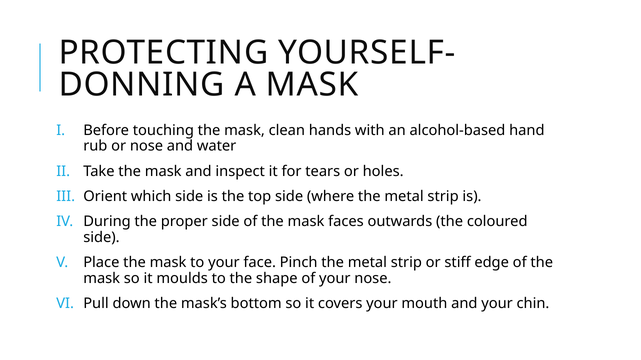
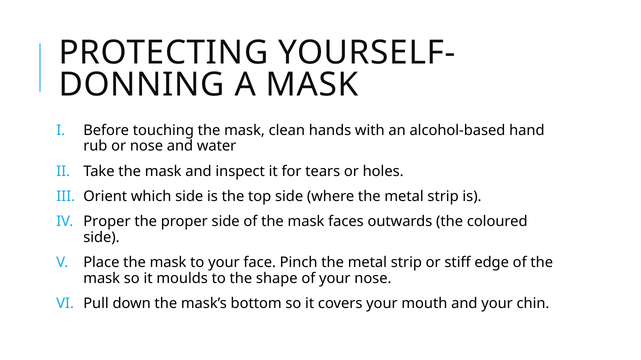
During at (107, 222): During -> Proper
